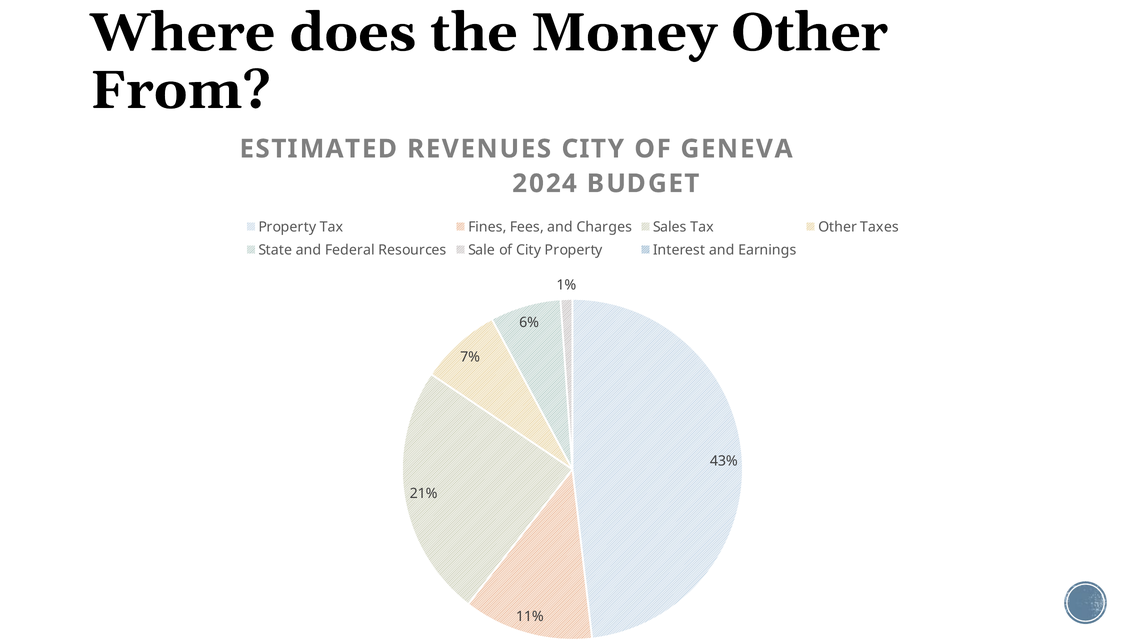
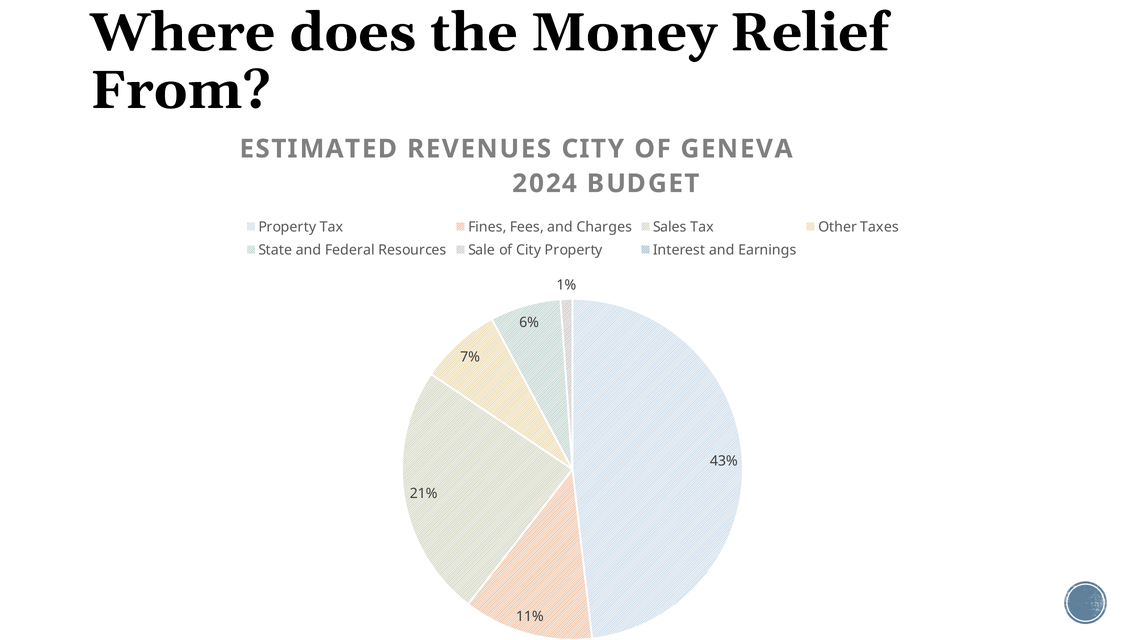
Money Other: Other -> Relief
